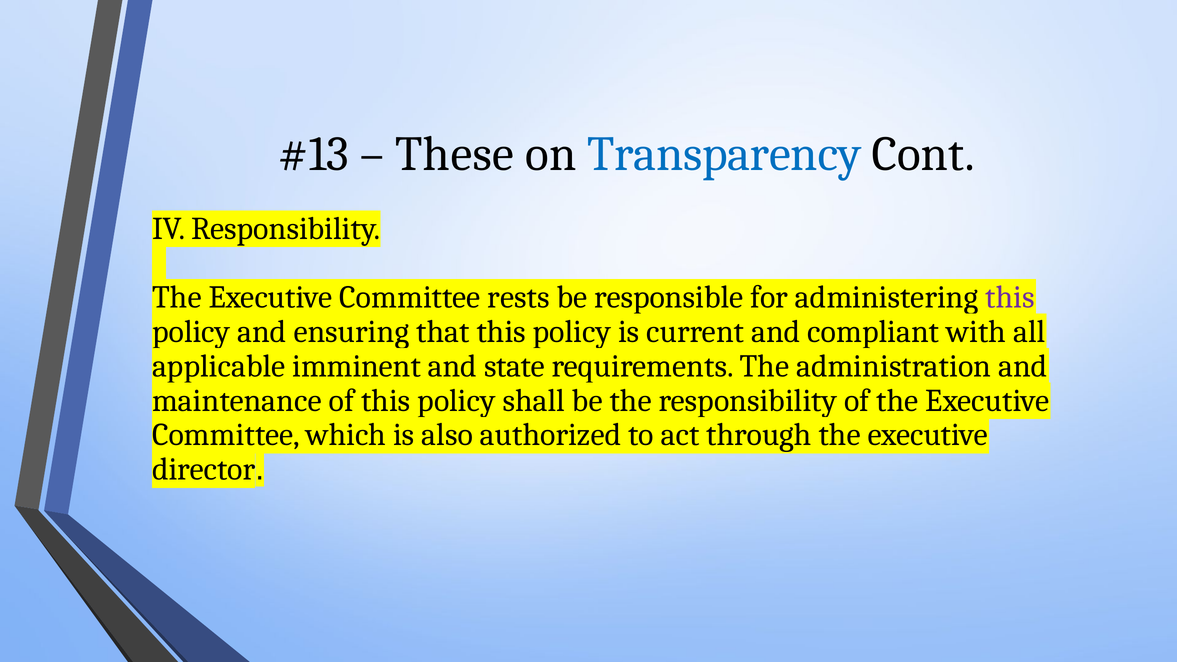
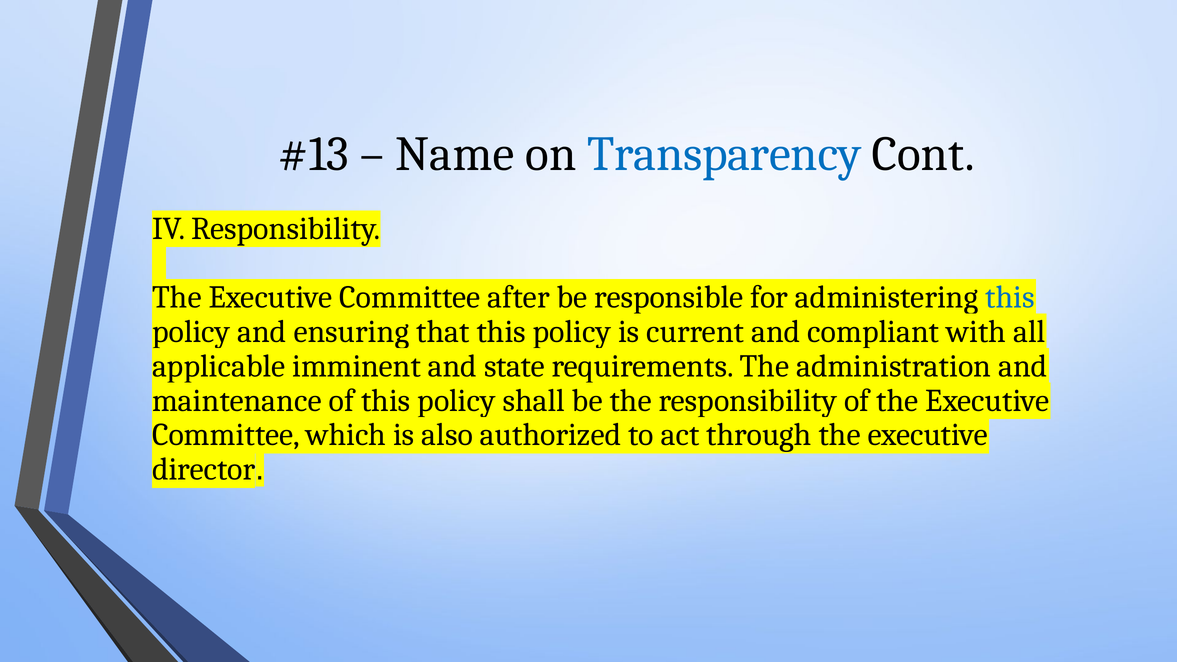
These: These -> Name
rests: rests -> after
this at (1010, 297) colour: purple -> blue
